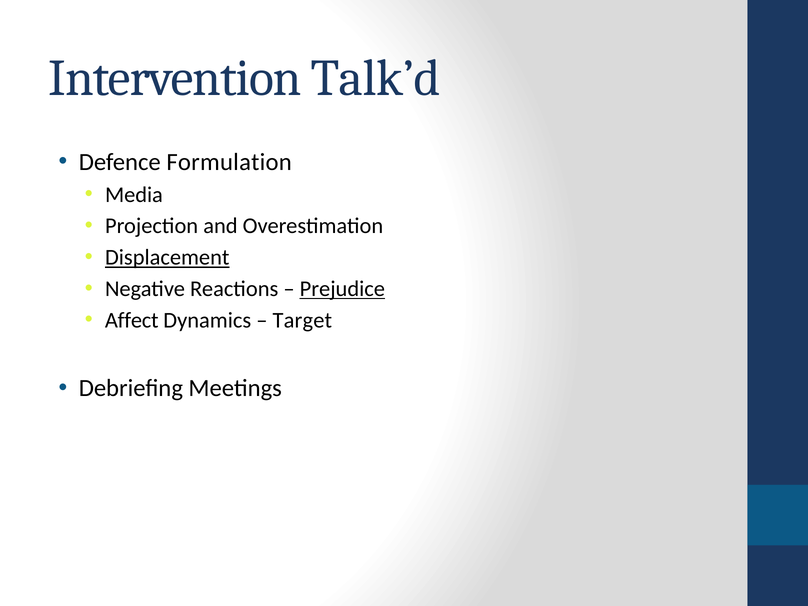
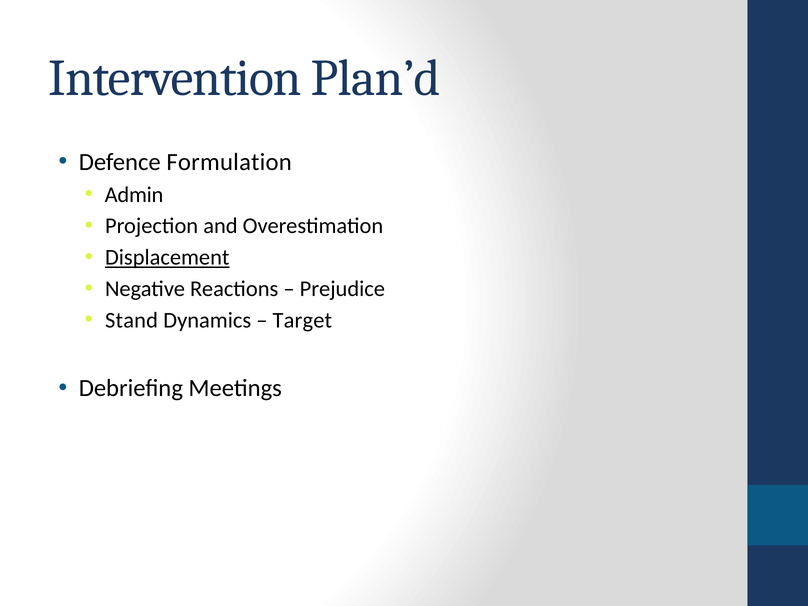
Talk’d: Talk’d -> Plan’d
Media: Media -> Admin
Prejudice underline: present -> none
Affect: Affect -> Stand
